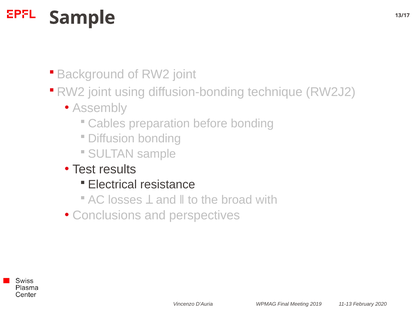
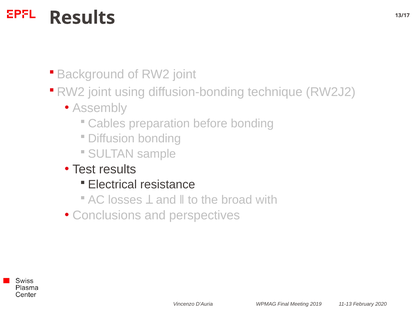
Sample at (82, 18): Sample -> Results
